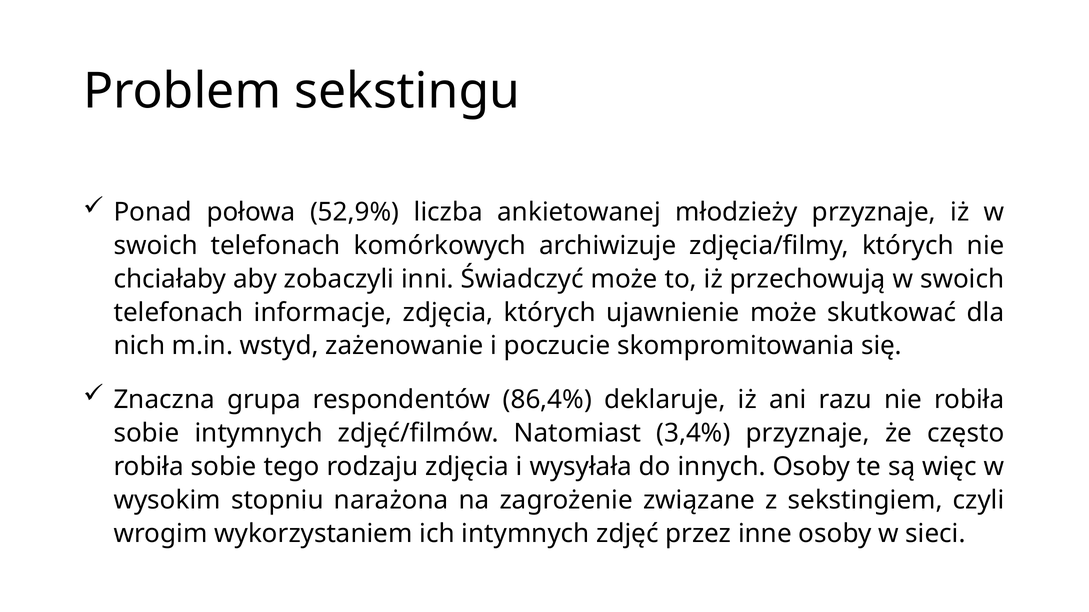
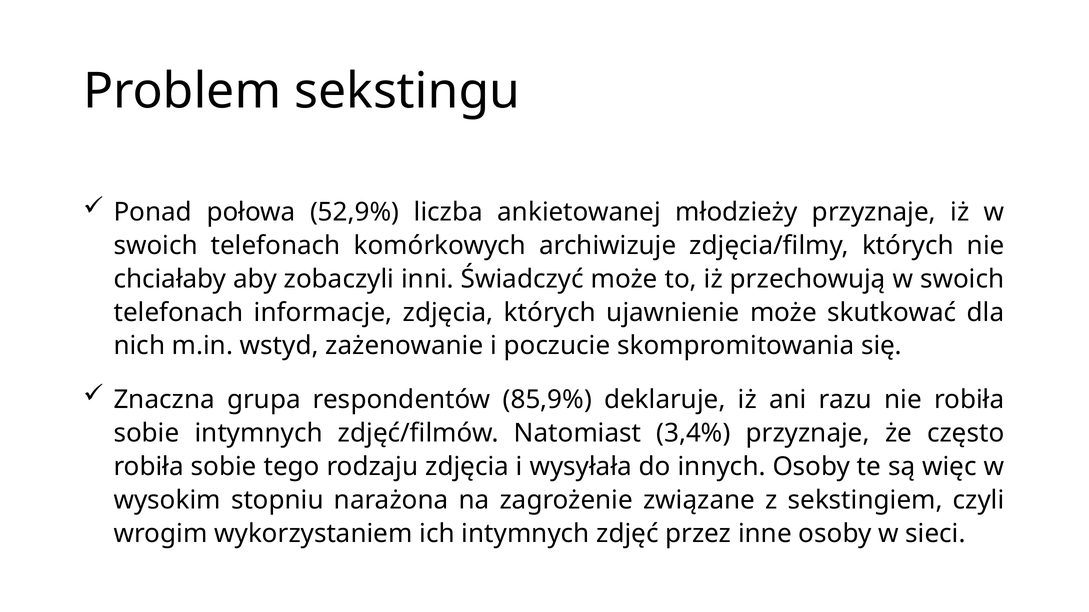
86,4%: 86,4% -> 85,9%
